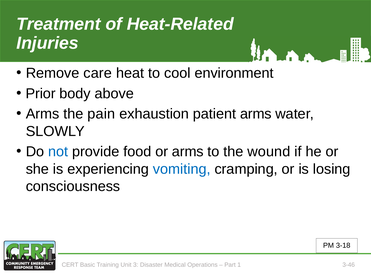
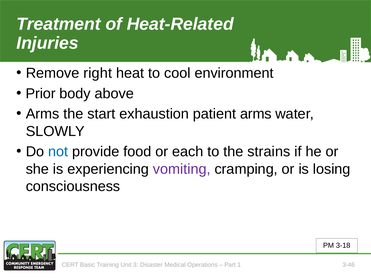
care: care -> right
pain: pain -> start
or arms: arms -> each
wound: wound -> strains
vomiting colour: blue -> purple
